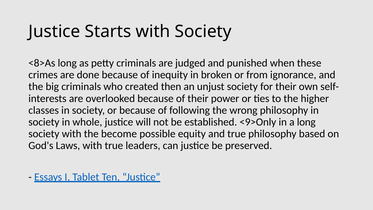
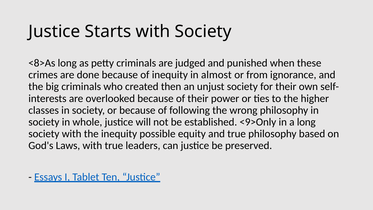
broken: broken -> almost
the become: become -> inequity
